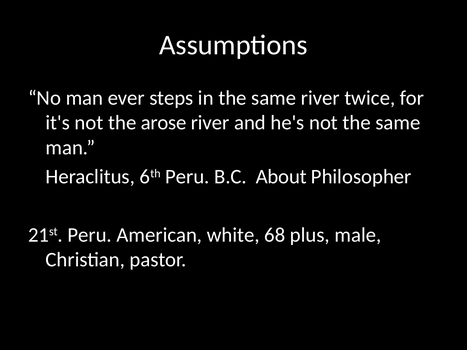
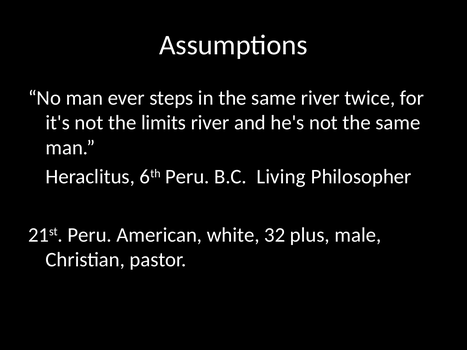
arose: arose -> limits
About: About -> Living
68: 68 -> 32
